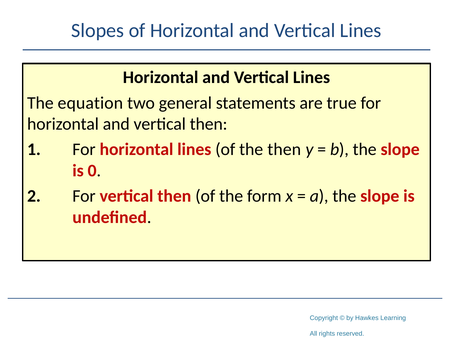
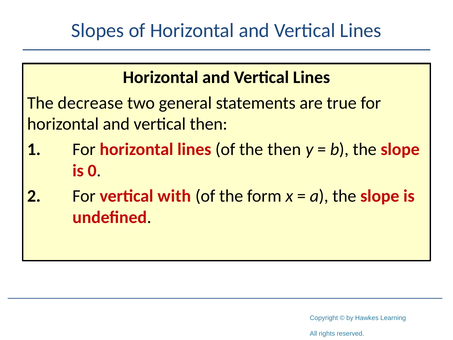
equation: equation -> decrease
For vertical then: then -> with
